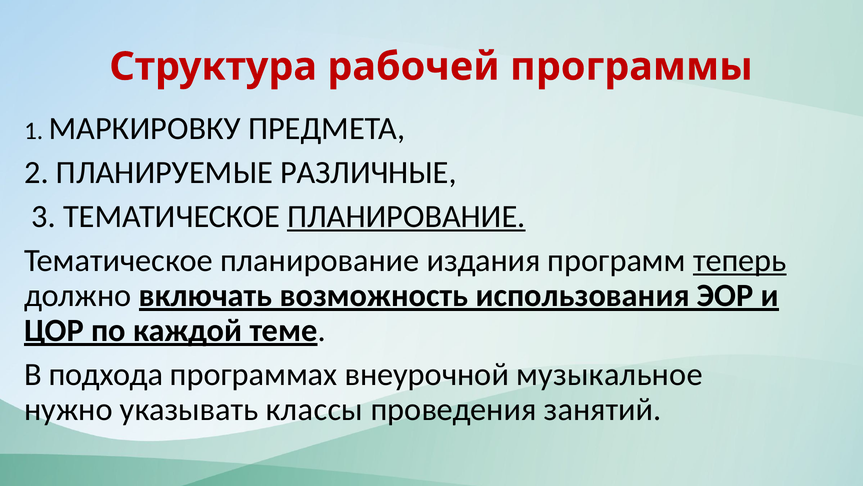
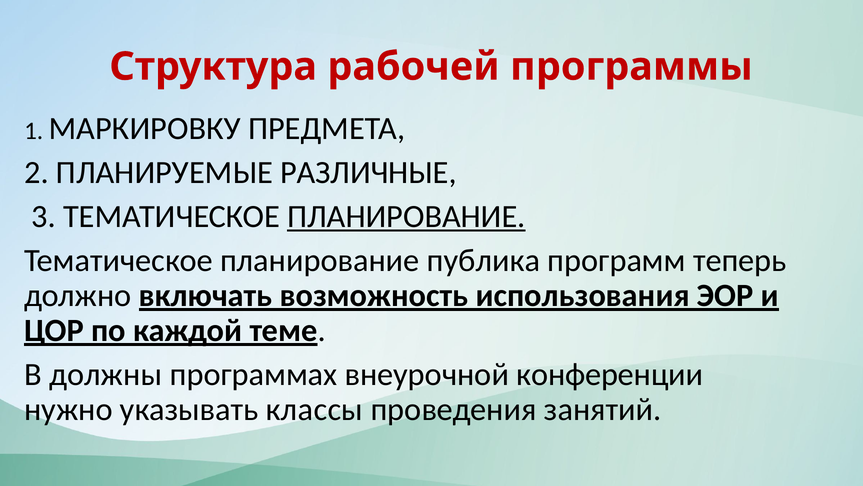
издания: издания -> публика
теперь underline: present -> none
подхода: подхода -> должны
музыкальное: музыкальное -> конференции
